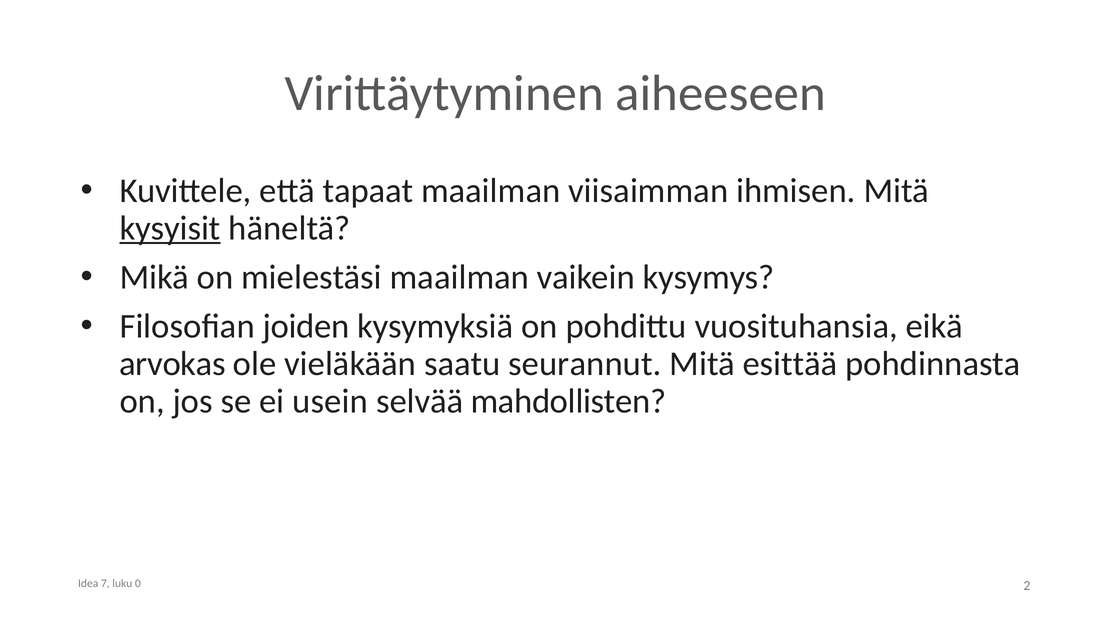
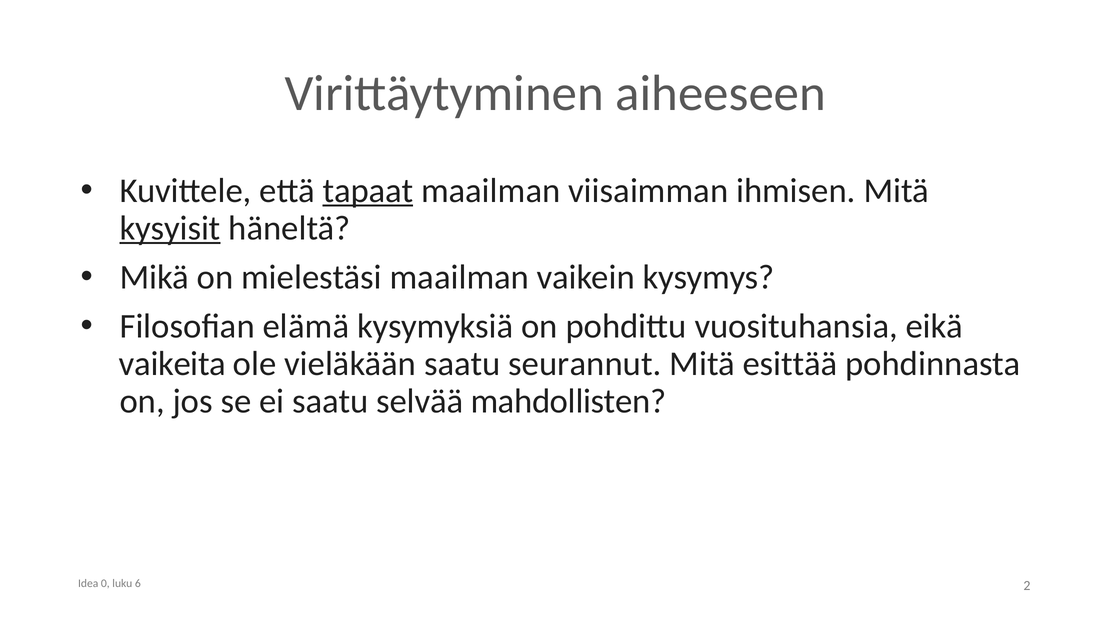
tapaat underline: none -> present
joiden: joiden -> elämä
arvokas: arvokas -> vaikeita
ei usein: usein -> saatu
7: 7 -> 0
0: 0 -> 6
